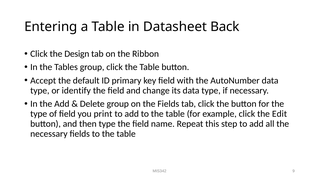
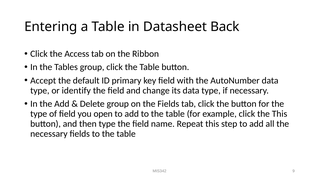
Design: Design -> Access
print: print -> open
the Edit: Edit -> This
